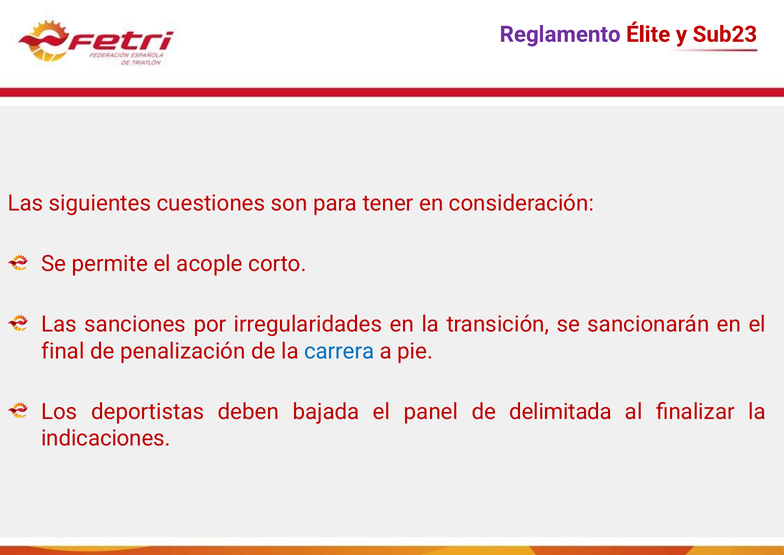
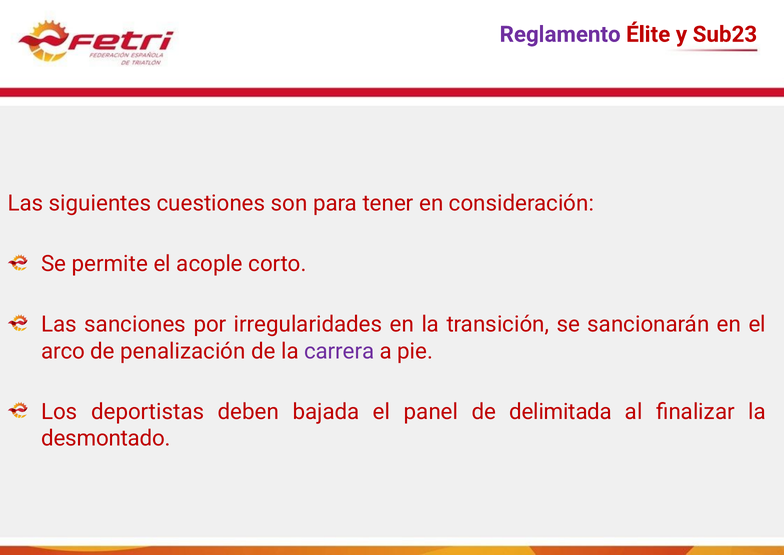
final: final -> arco
carrera colour: blue -> purple
indicaciones: indicaciones -> desmontado
